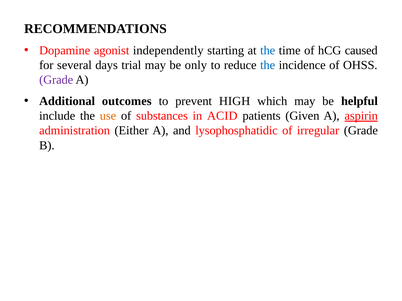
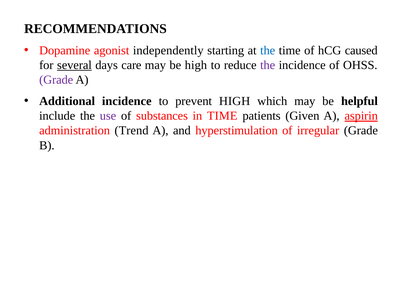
several underline: none -> present
trial: trial -> care
be only: only -> high
the at (268, 65) colour: blue -> purple
Additional outcomes: outcomes -> incidence
use colour: orange -> purple
in ACID: ACID -> TIME
Either: Either -> Trend
lysophosphatidic: lysophosphatidic -> hyperstimulation
